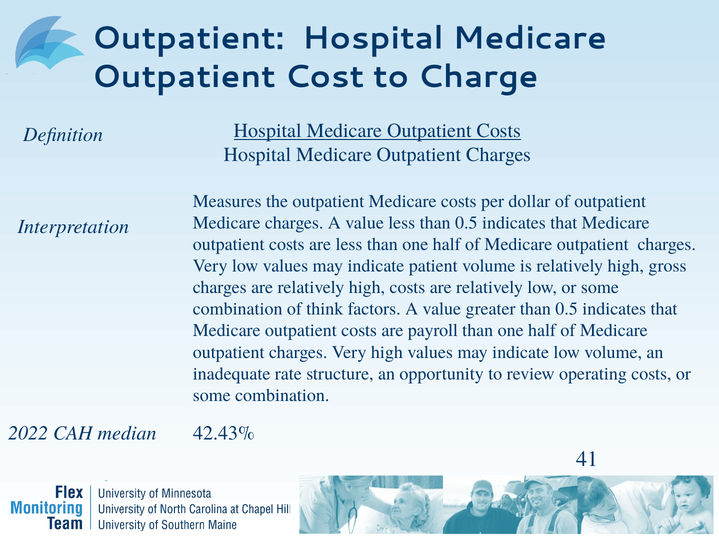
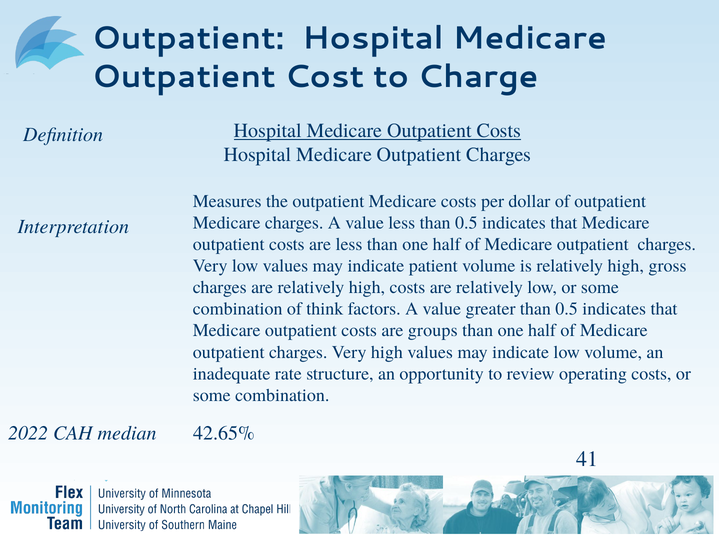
payroll: payroll -> groups
42.43%: 42.43% -> 42.65%
